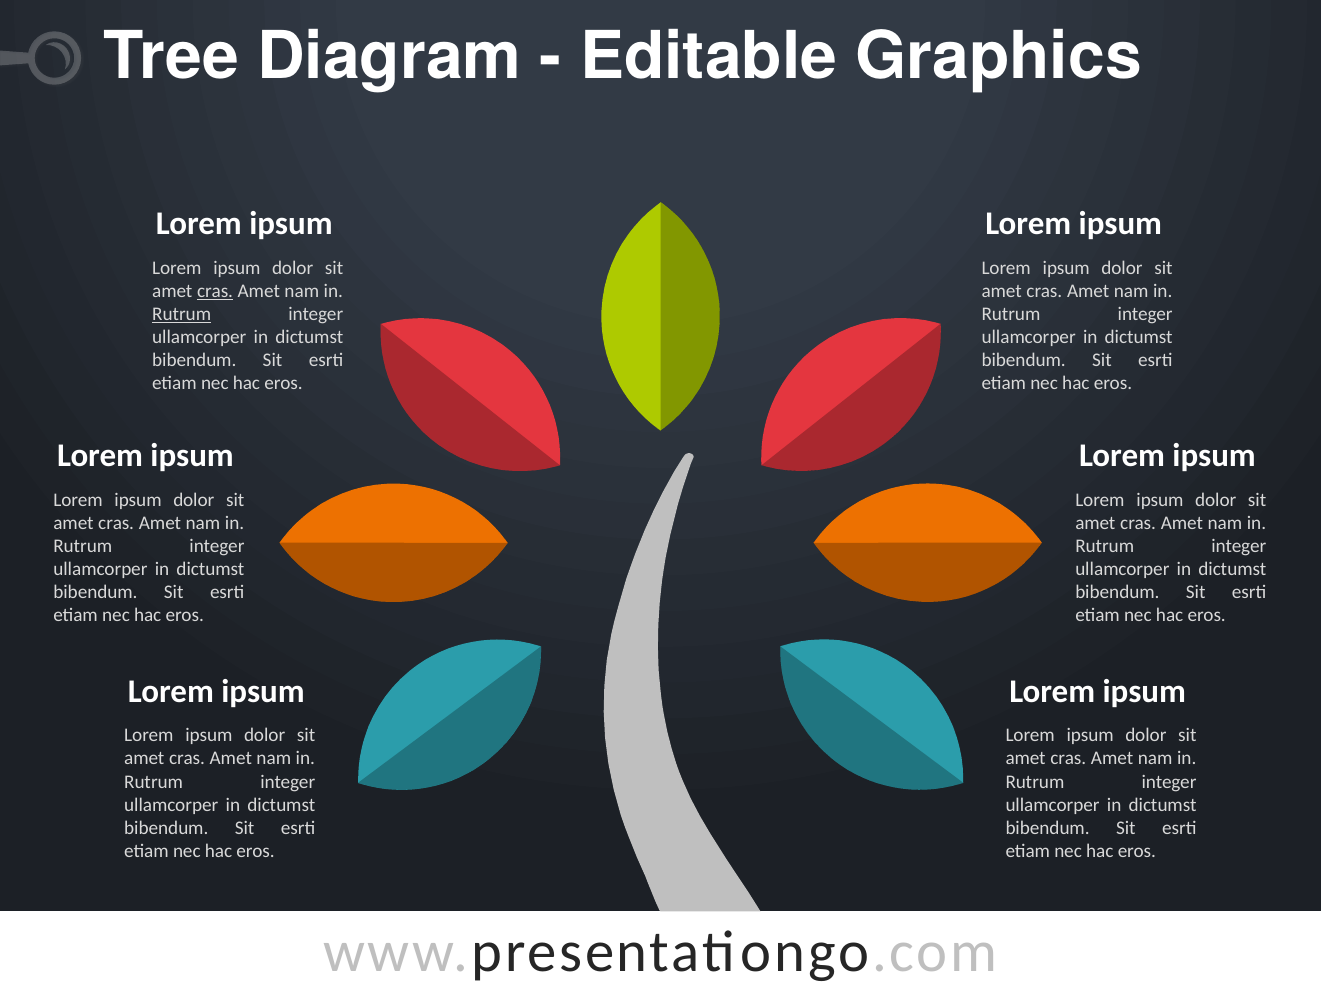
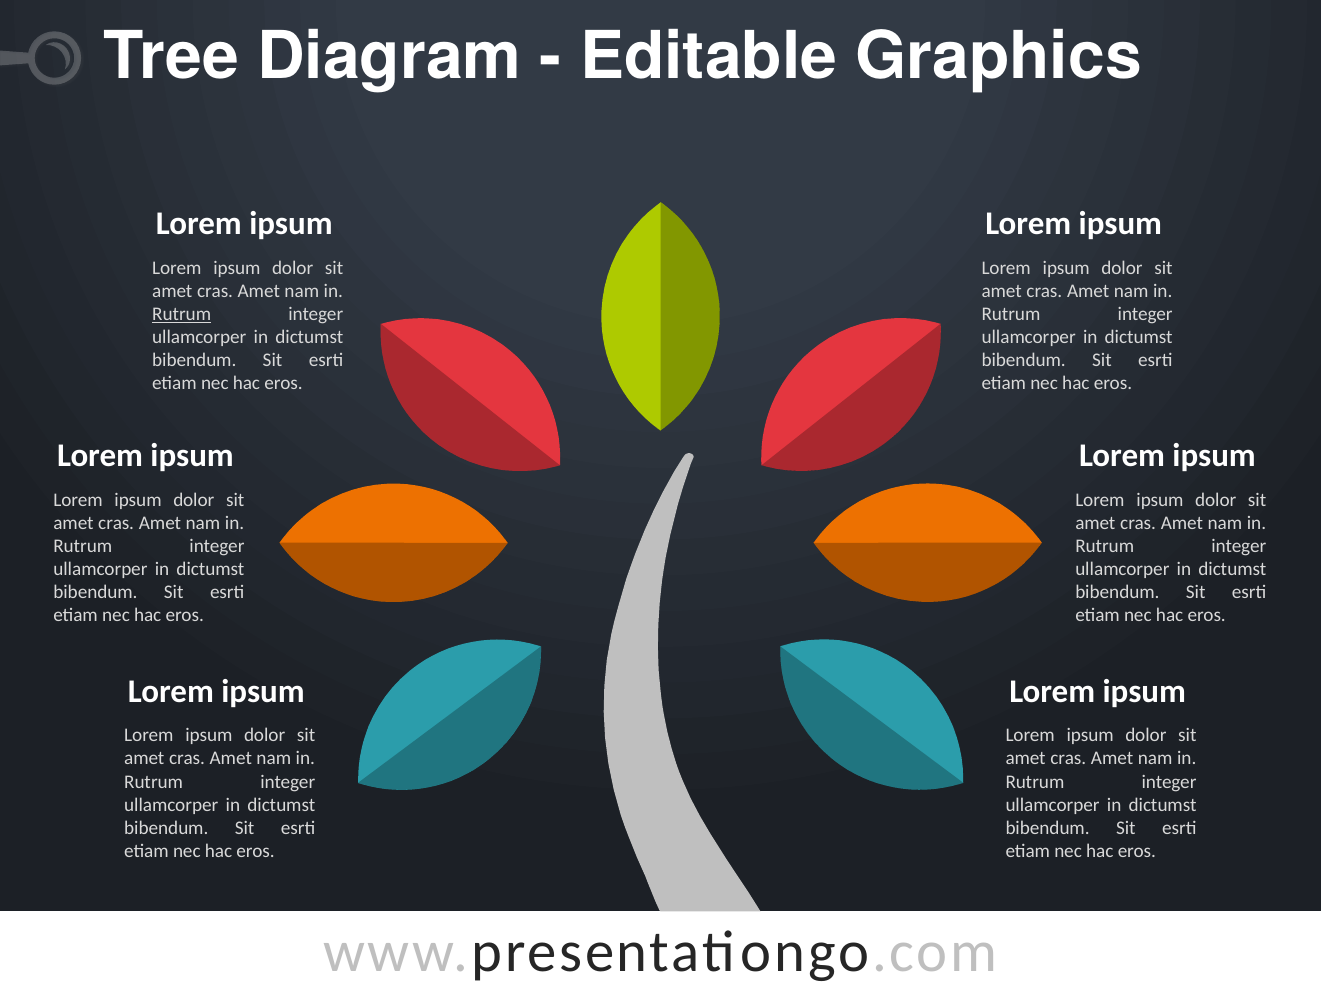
cras at (215, 291) underline: present -> none
